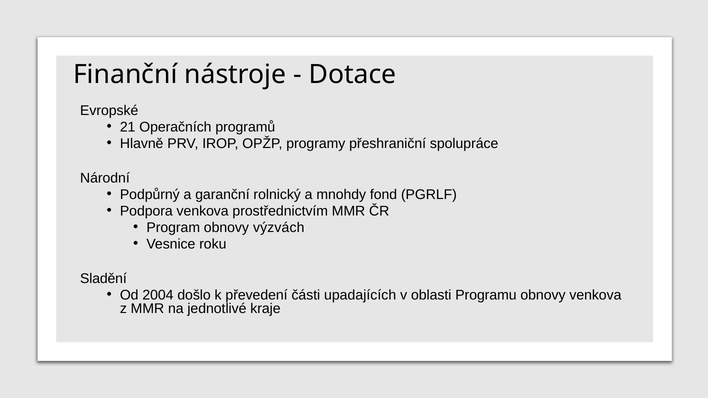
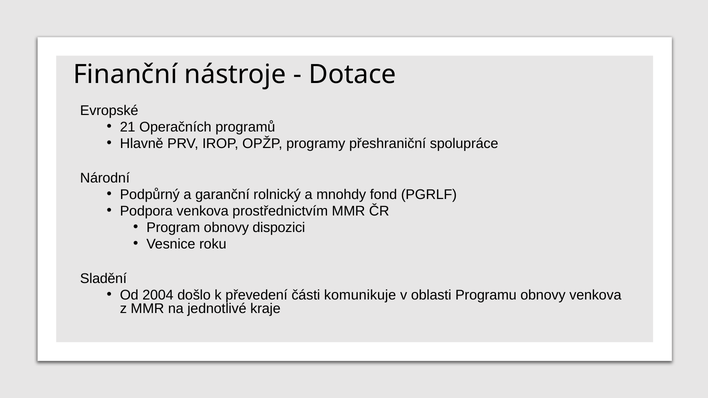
výzvách: výzvách -> dispozici
upadajících: upadajících -> komunikuje
